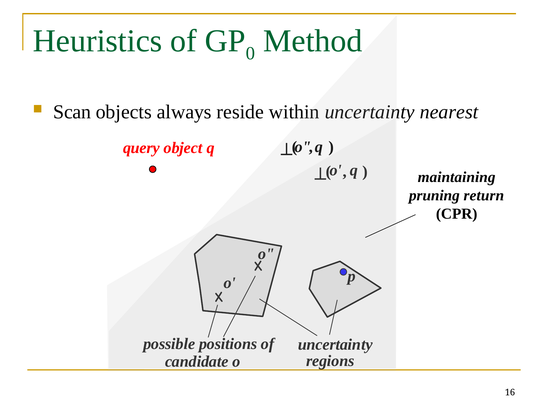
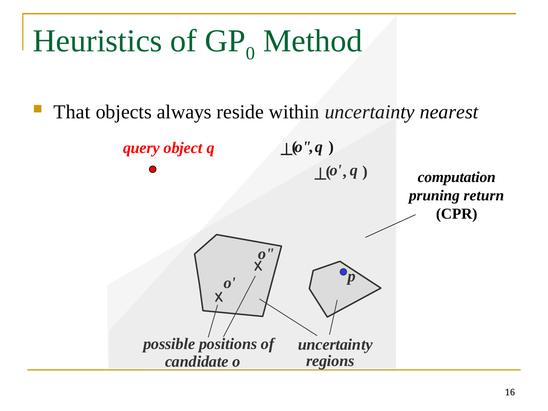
Scan: Scan -> That
maintaining: maintaining -> computation
